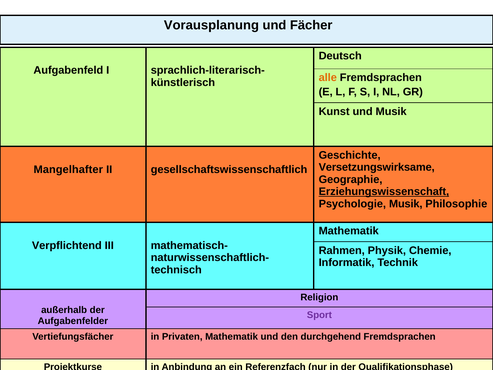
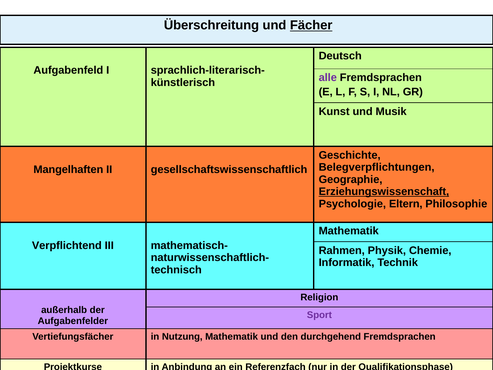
Vorausplanung: Vorausplanung -> Überschreitung
Fächer underline: none -> present
alle colour: orange -> purple
Versetzungswirksame: Versetzungswirksame -> Belegverpflichtungen
Mangelhafter: Mangelhafter -> Mangelhaften
Psychologie Musik: Musik -> Eltern
Privaten: Privaten -> Nutzung
